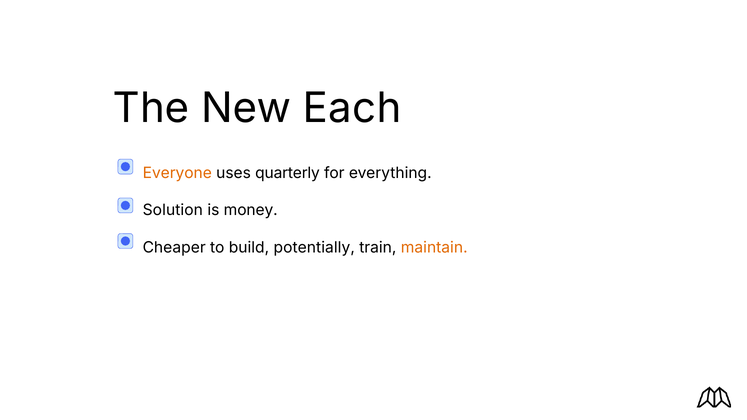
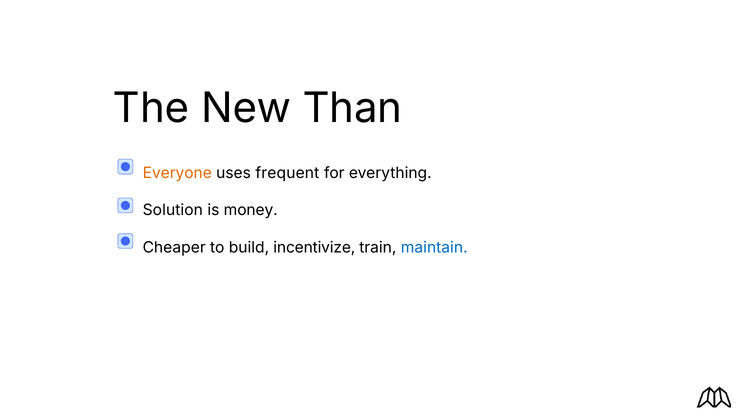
Each: Each -> Than
quarterly: quarterly -> frequent
potentially: potentially -> incentivize
maintain colour: orange -> blue
